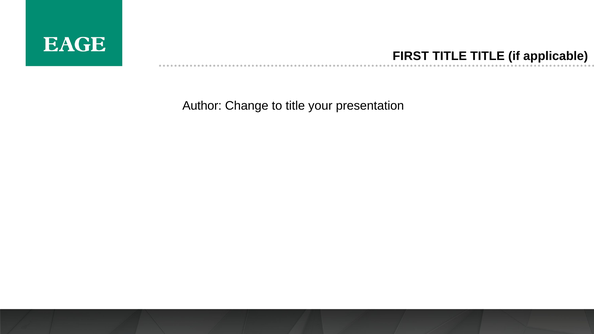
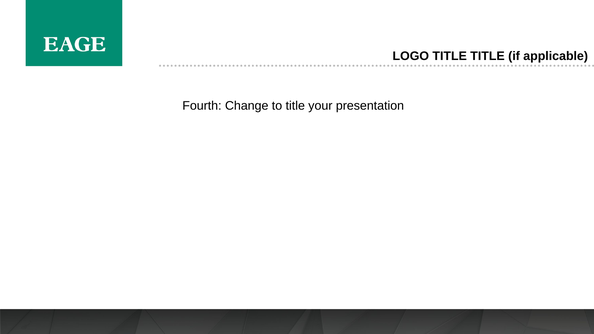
FIRST: FIRST -> LOGO
Author: Author -> Fourth
